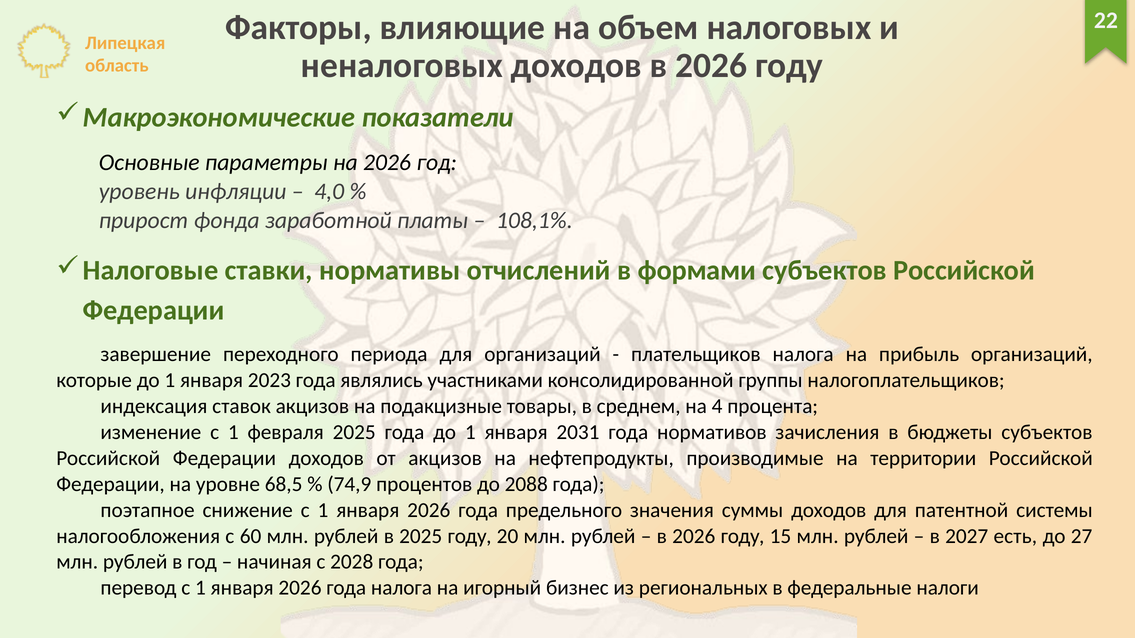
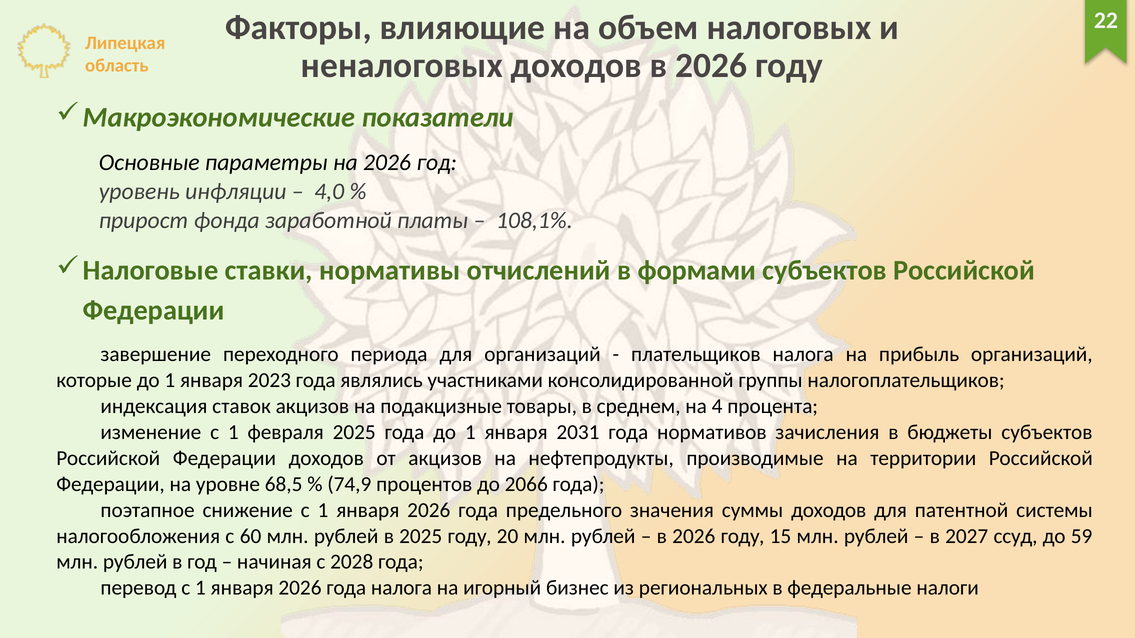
2088: 2088 -> 2066
есть: есть -> ссуд
27: 27 -> 59
